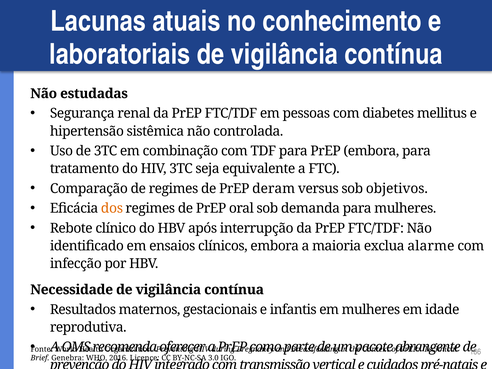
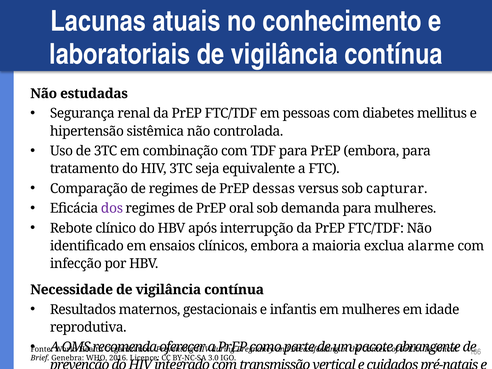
deram: deram -> dessas
objetivos: objetivos -> capturar
dos colour: orange -> purple
